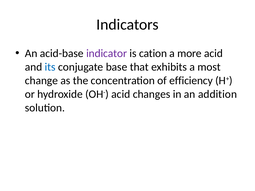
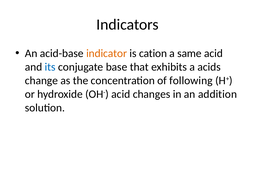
indicator colour: purple -> orange
more: more -> same
most: most -> acids
efficiency: efficiency -> following
